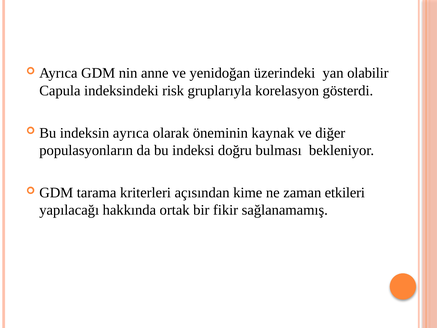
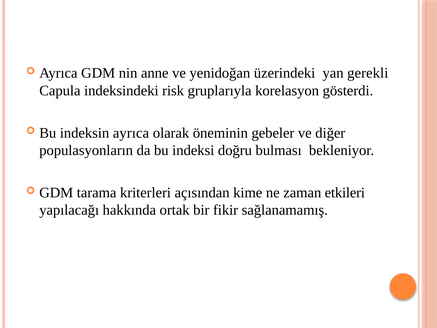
olabilir: olabilir -> gerekli
kaynak: kaynak -> gebeler
